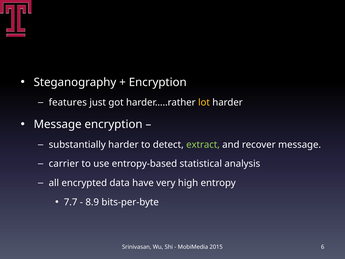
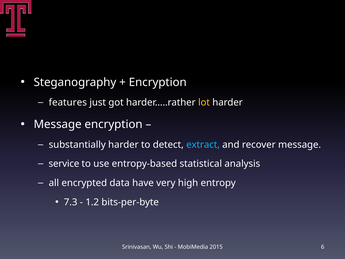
extract colour: light green -> light blue
carrier: carrier -> service
7.7: 7.7 -> 7.3
8.9: 8.9 -> 1.2
